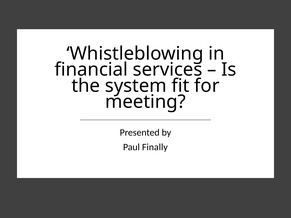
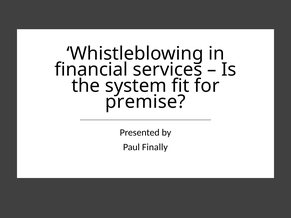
meeting: meeting -> premise
